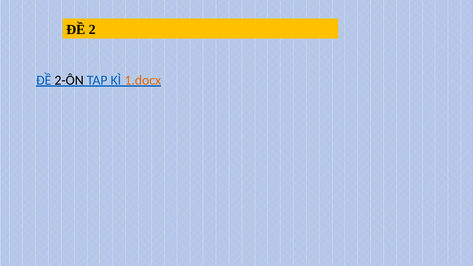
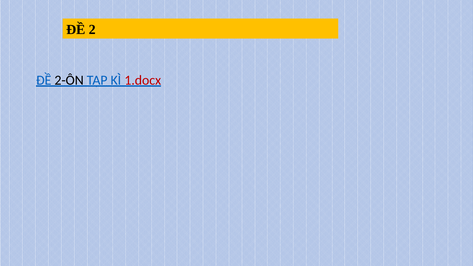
1.docx colour: orange -> red
